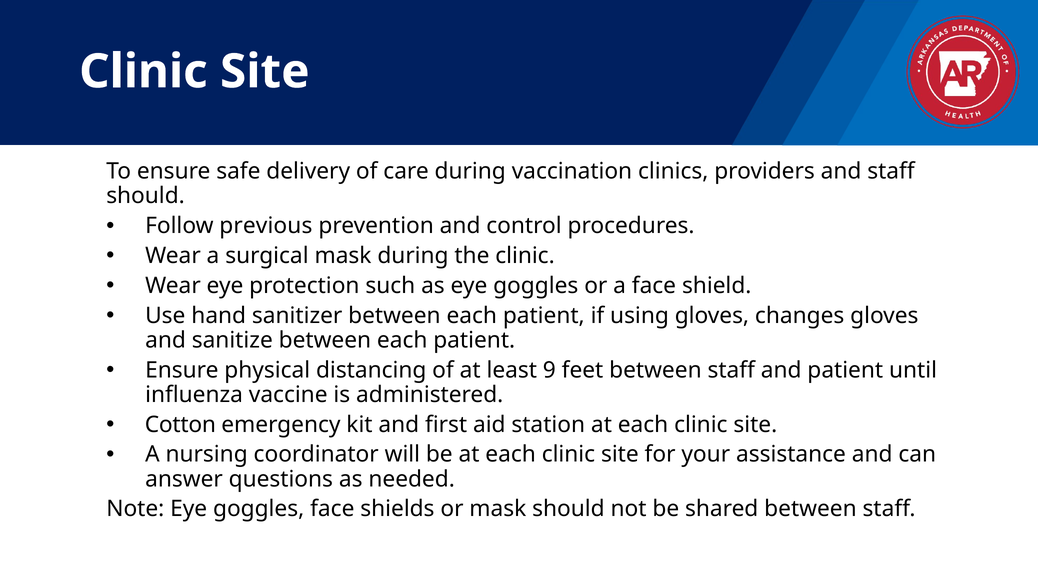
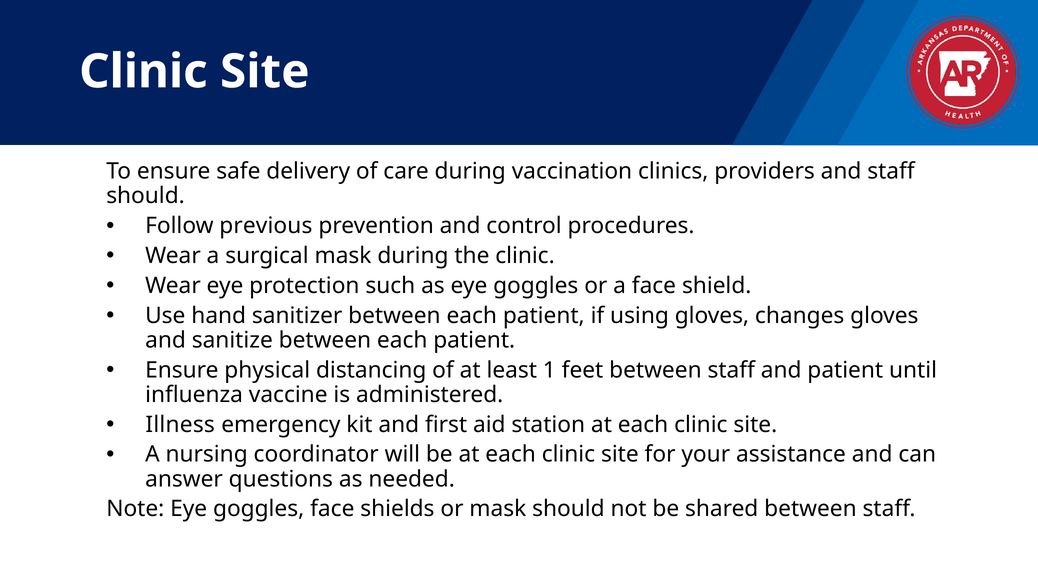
9: 9 -> 1
Cotton: Cotton -> Illness
